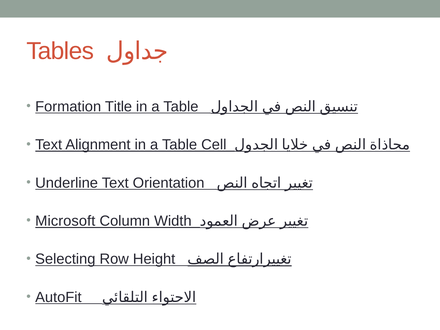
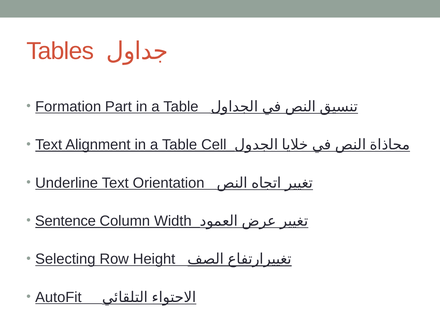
Title: Title -> Part
Microsoft: Microsoft -> Sentence
